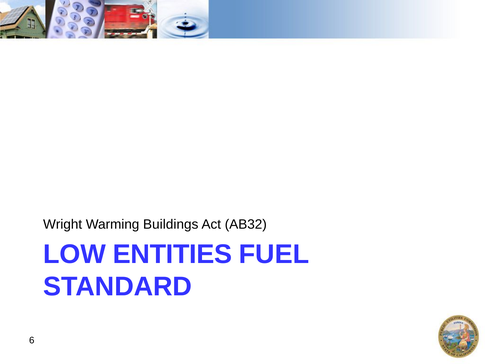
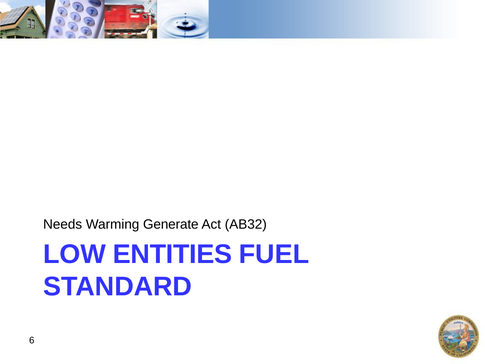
Wright: Wright -> Needs
Buildings: Buildings -> Generate
